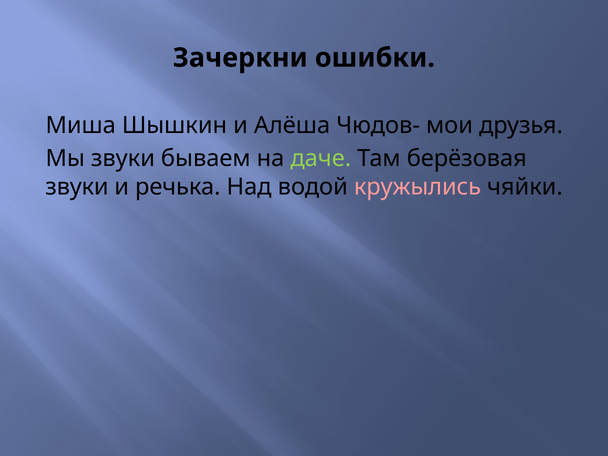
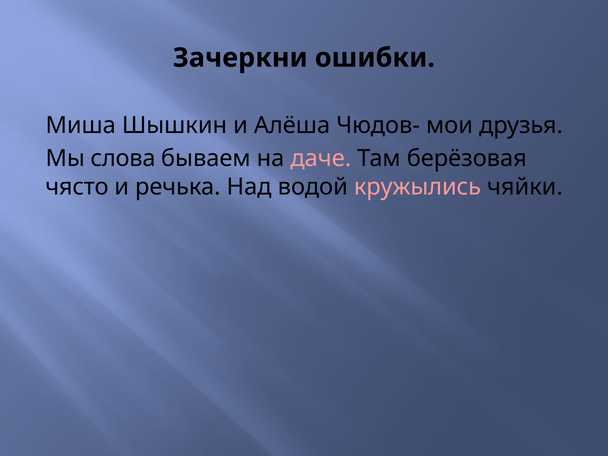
Мы звуки: звуки -> слова
даче colour: light green -> pink
звуки at (77, 187): звуки -> чясто
